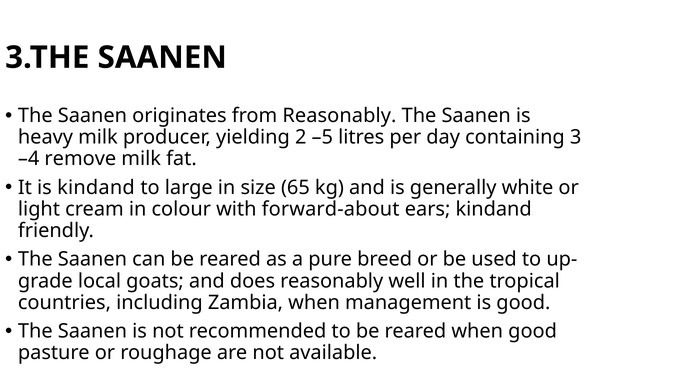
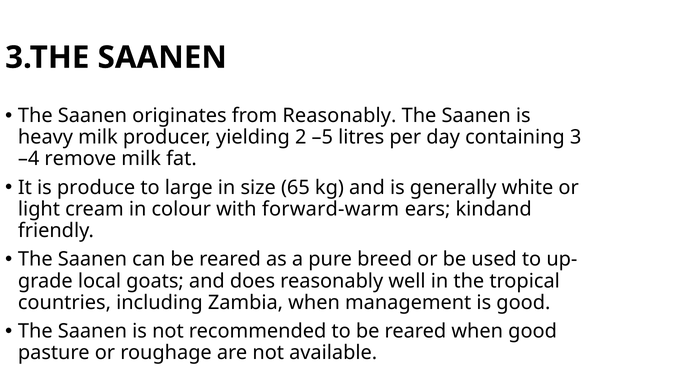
is kindand: kindand -> produce
forward-about: forward-about -> forward-warm
